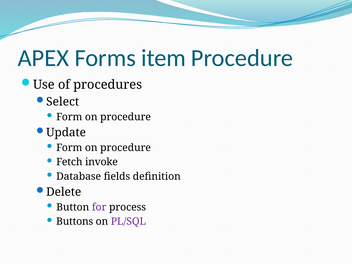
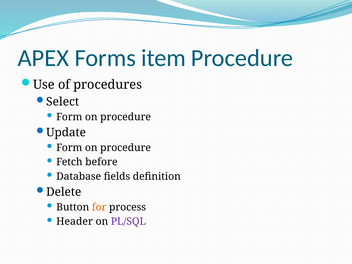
invoke: invoke -> before
for colour: purple -> orange
Buttons: Buttons -> Header
